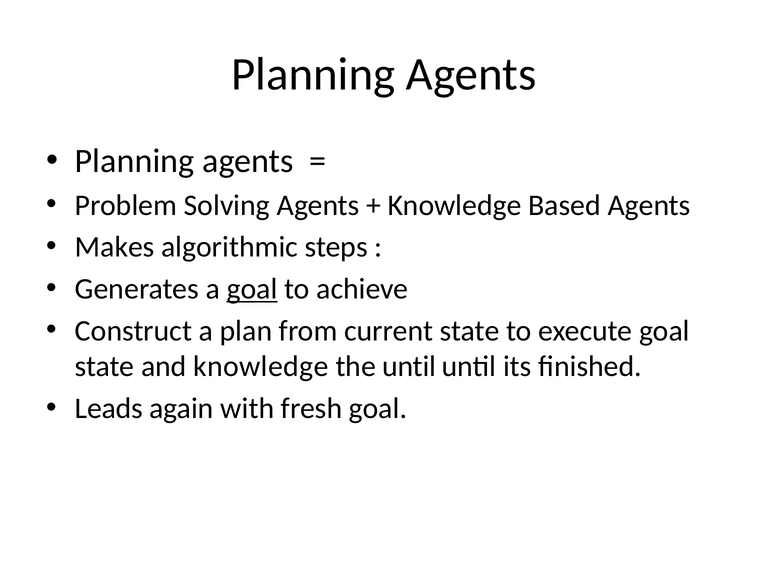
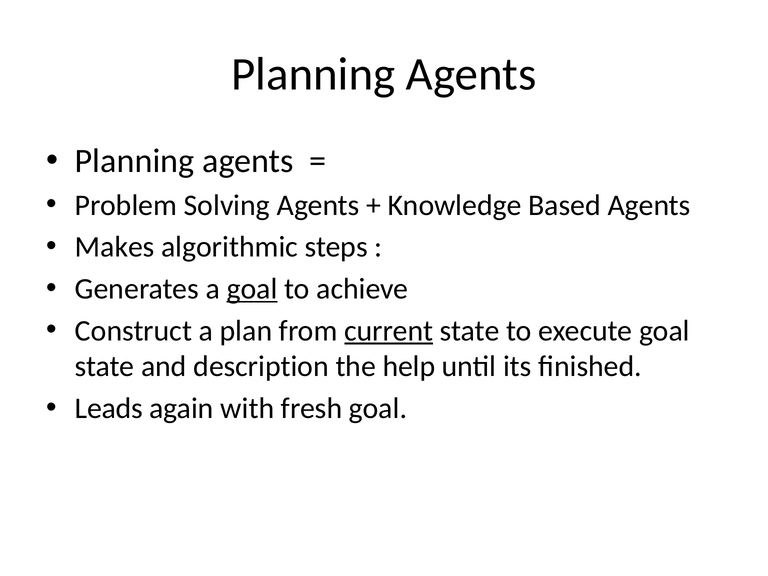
current underline: none -> present
and knowledge: knowledge -> description
the until: until -> help
